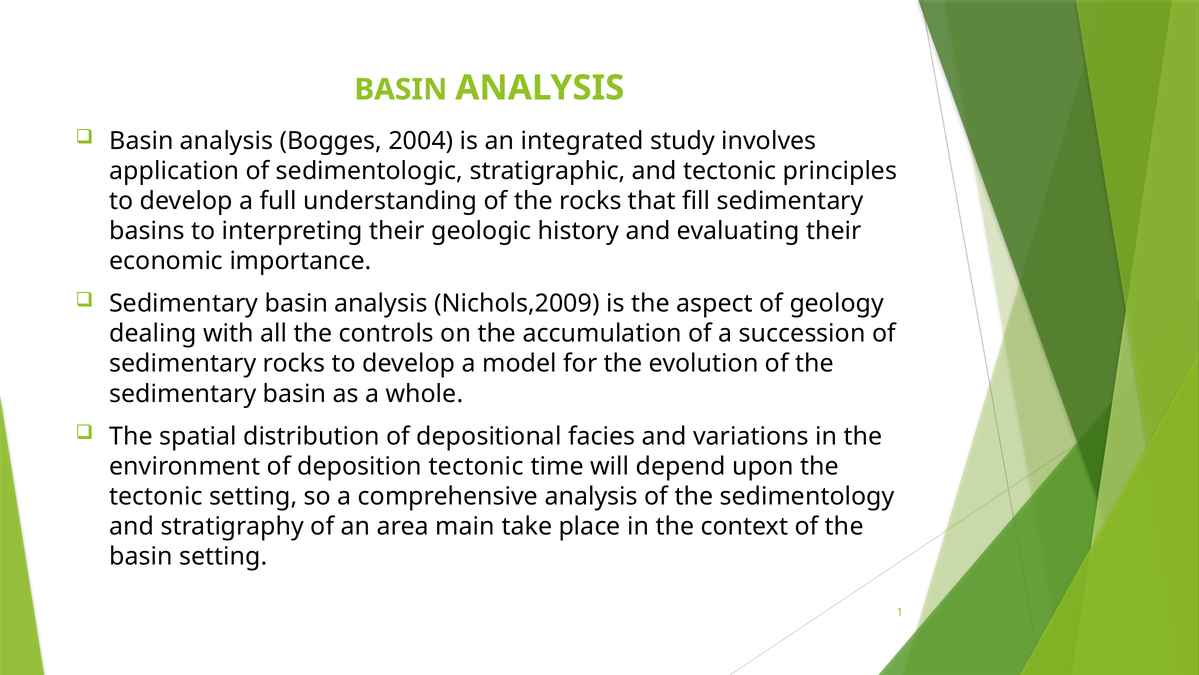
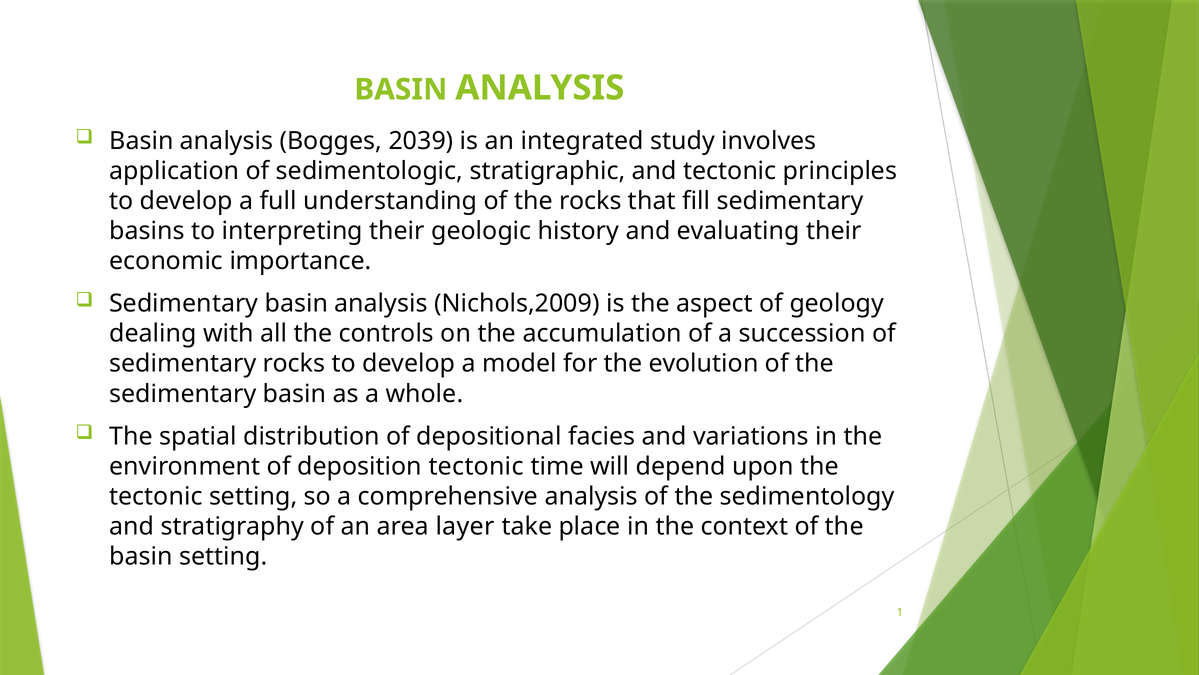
2004: 2004 -> 2039
main: main -> layer
